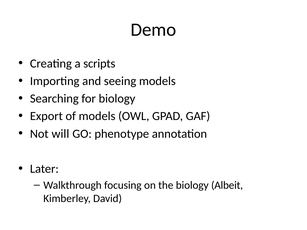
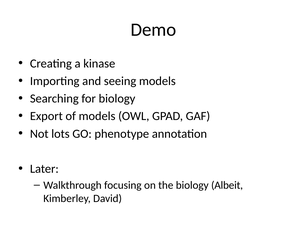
scripts: scripts -> kinase
will: will -> lots
